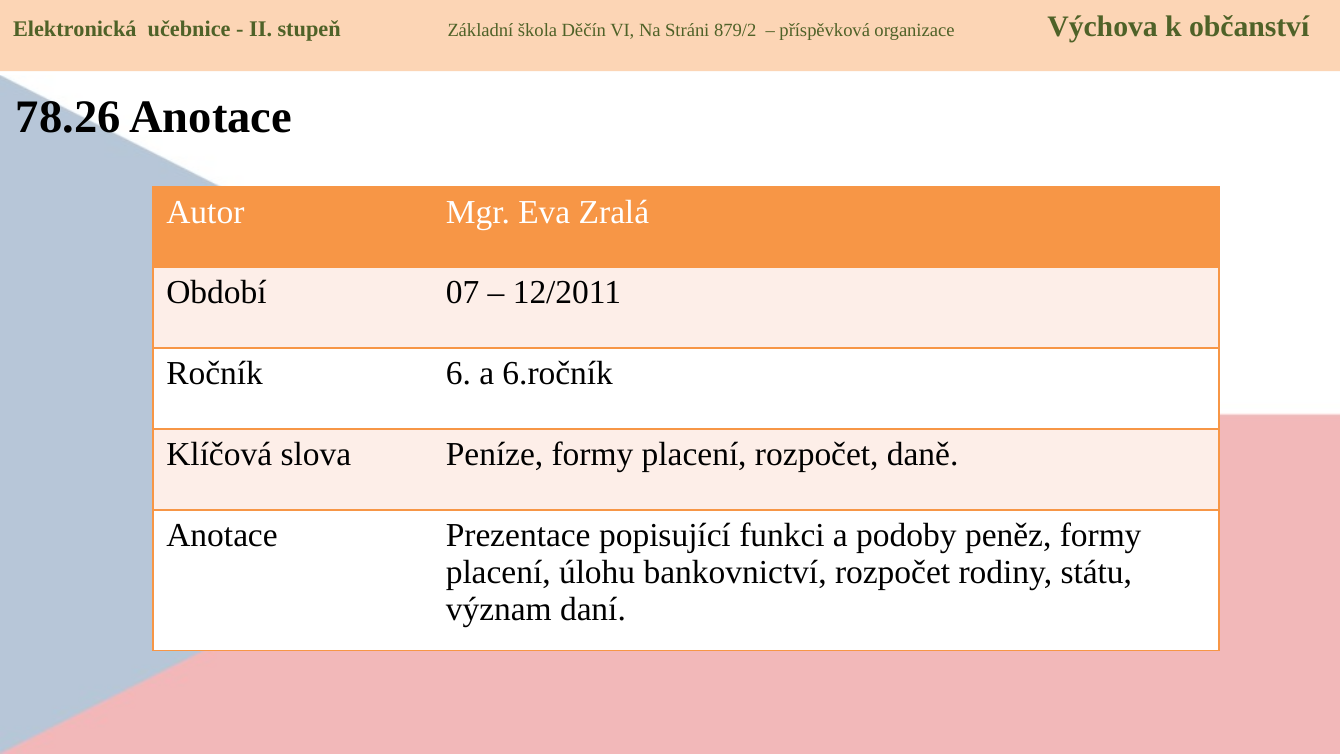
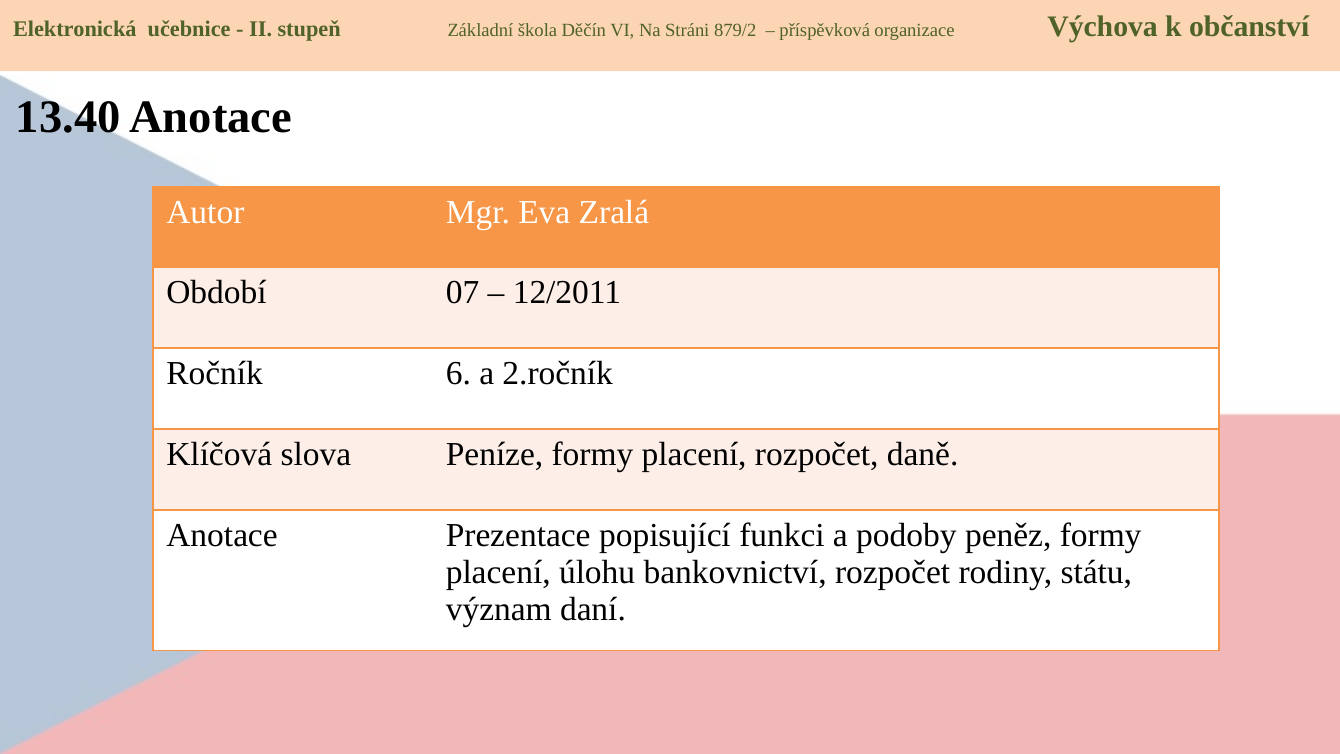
78.26: 78.26 -> 13.40
6.ročník: 6.ročník -> 2.ročník
